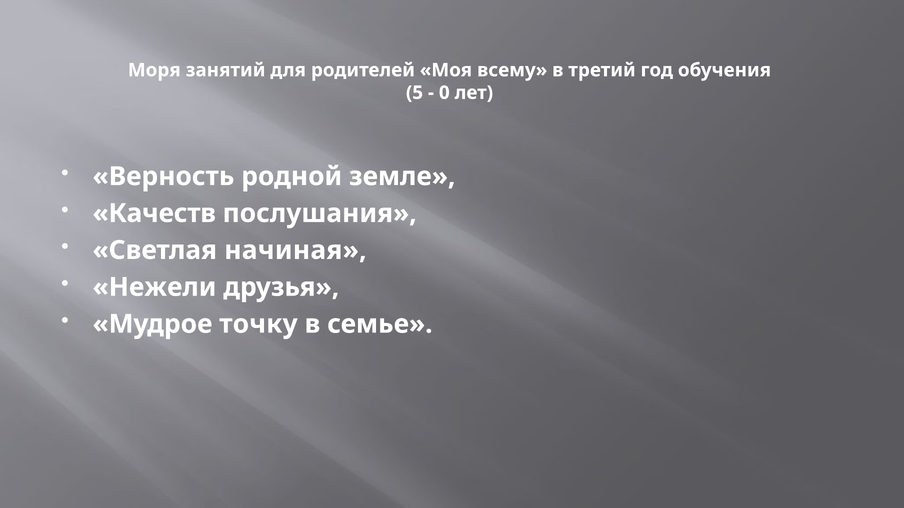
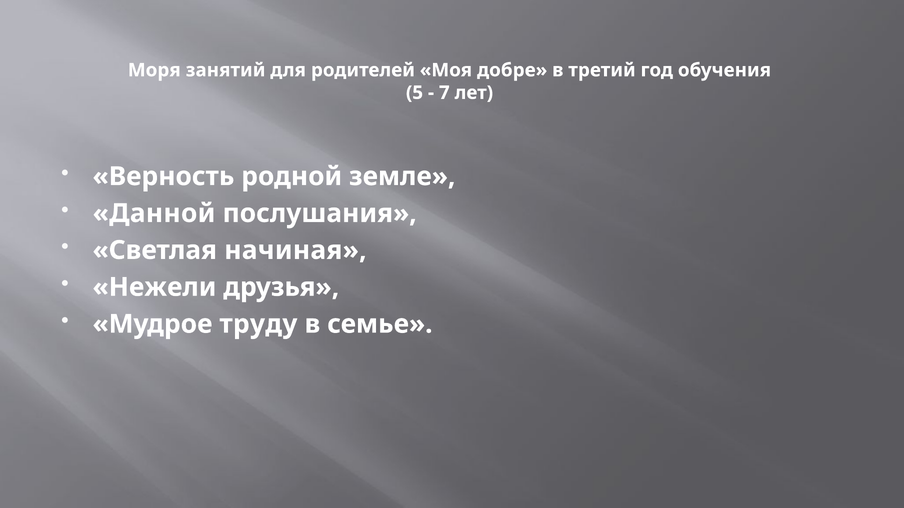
всему: всему -> добре
0: 0 -> 7
Качеств: Качеств -> Данной
точку: точку -> труду
